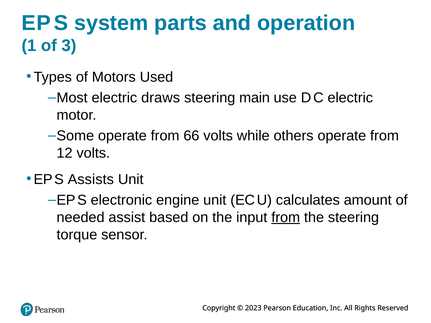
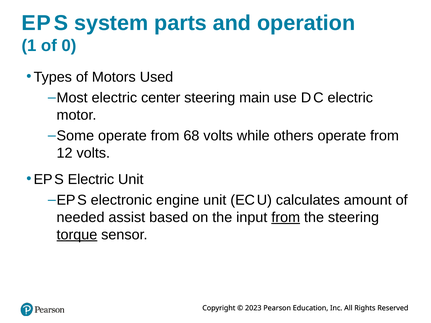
3: 3 -> 0
draws: draws -> center
66: 66 -> 68
S Assists: Assists -> Electric
torque underline: none -> present
